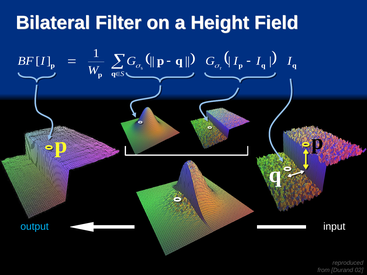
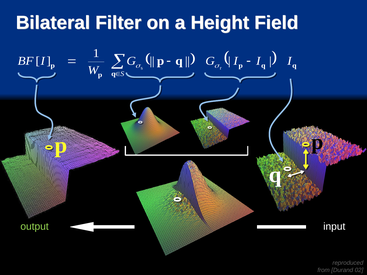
output colour: light blue -> light green
